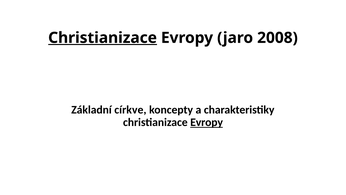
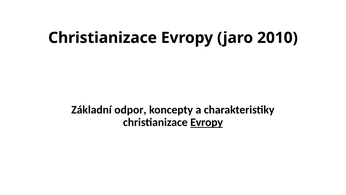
Christianizace at (103, 38) underline: present -> none
2008: 2008 -> 2010
církve: církve -> odpor
